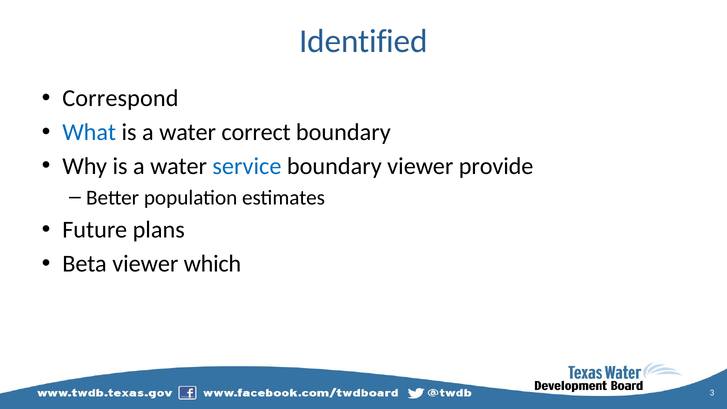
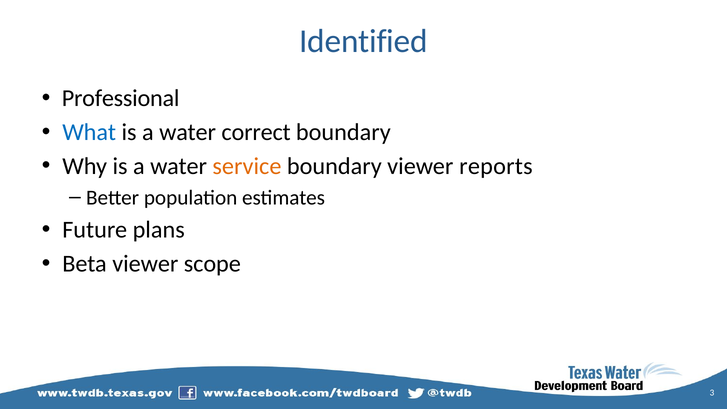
Correspond: Correspond -> Professional
service colour: blue -> orange
provide: provide -> reports
which: which -> scope
